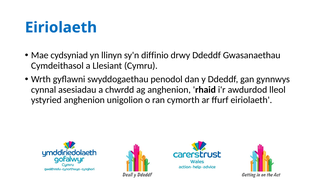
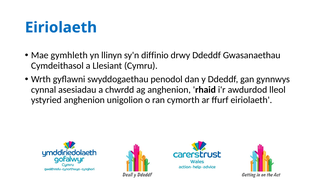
cydsyniad: cydsyniad -> gymhleth
